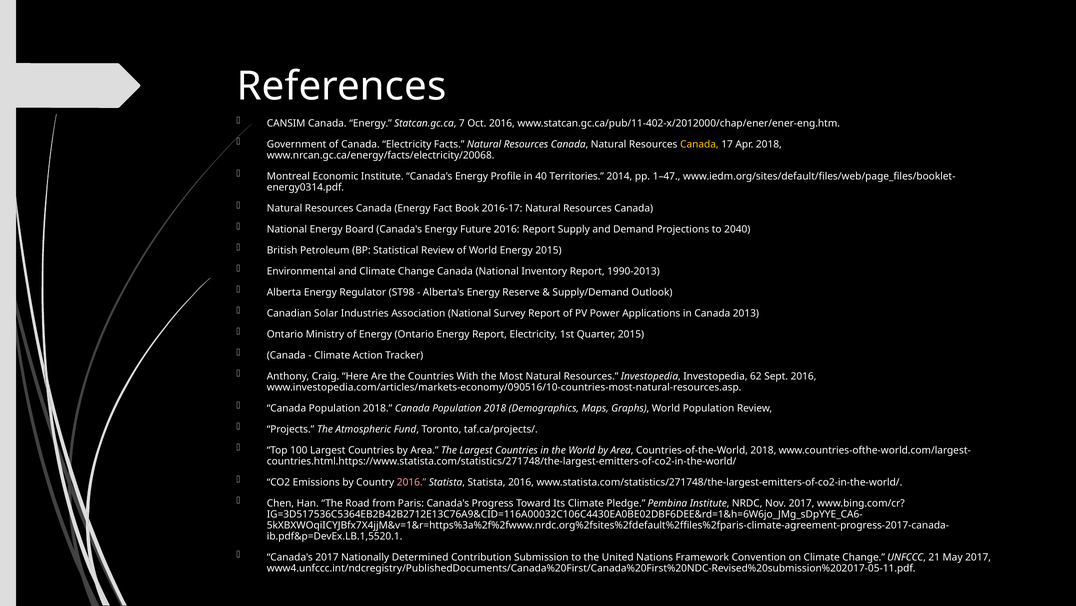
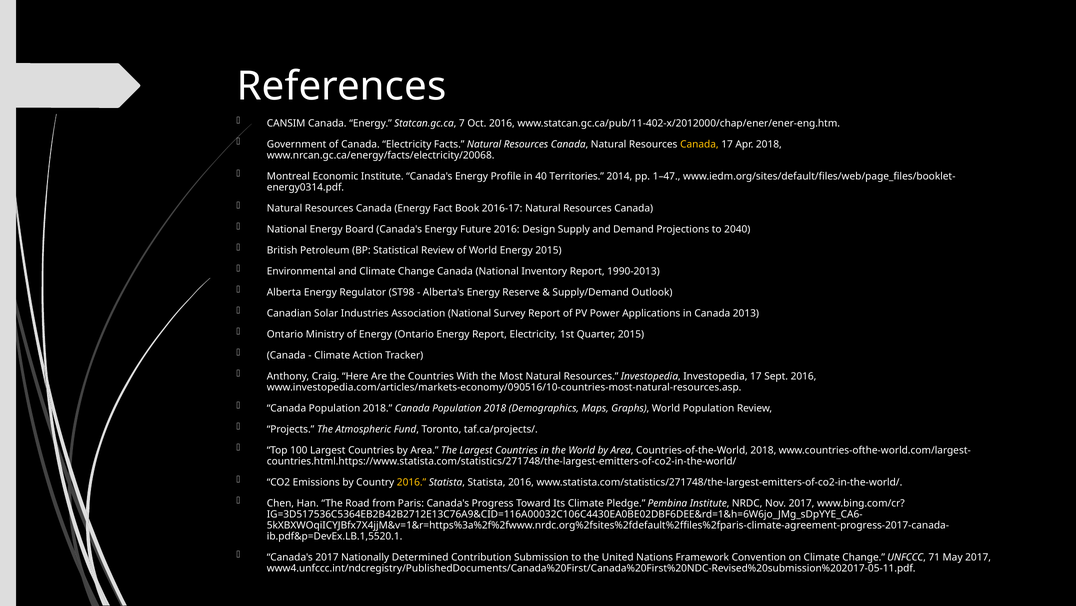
2016 Report: Report -> Design
Investopedia 62: 62 -> 17
2016 at (412, 482) colour: pink -> yellow
21: 21 -> 71
